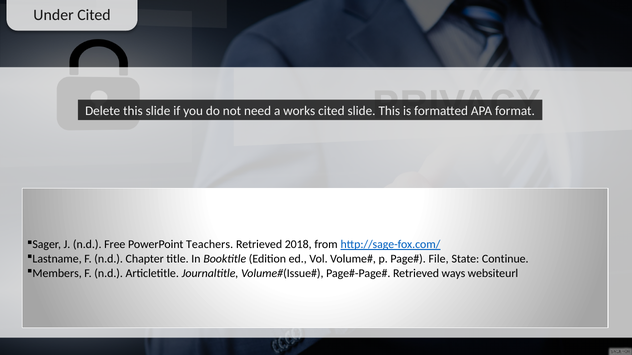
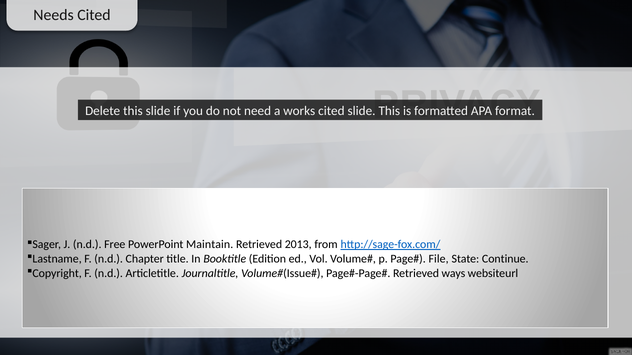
Under: Under -> Needs
Teachers: Teachers -> Maintain
2018: 2018 -> 2013
Members: Members -> Copyright
